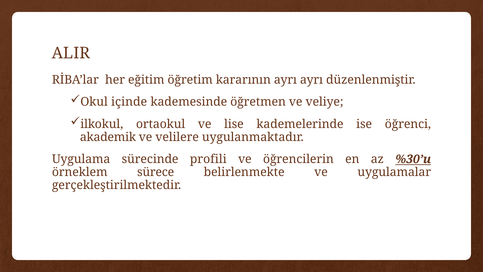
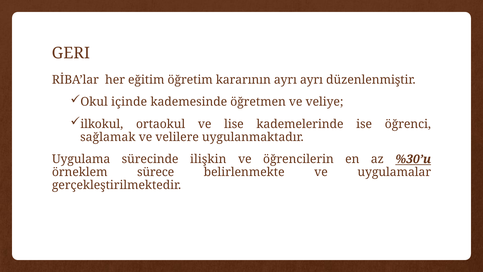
ALIR: ALIR -> GERI
akademik: akademik -> sağlamak
profili: profili -> ilişkin
